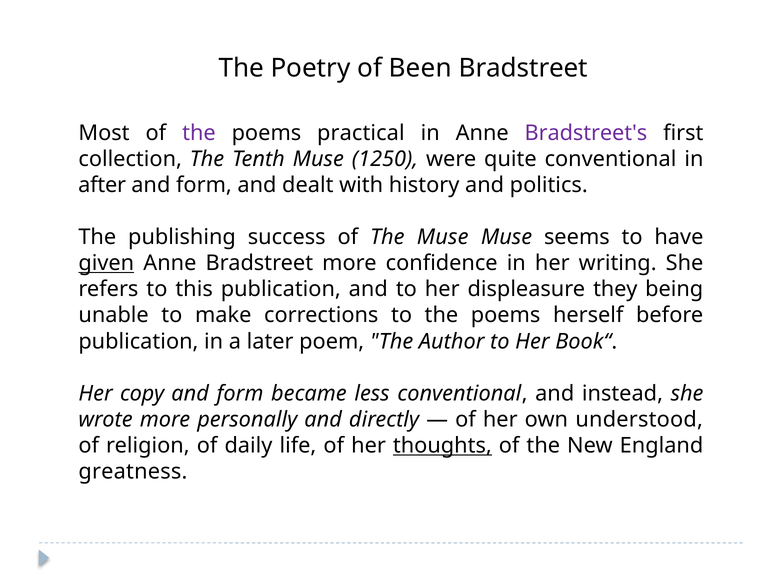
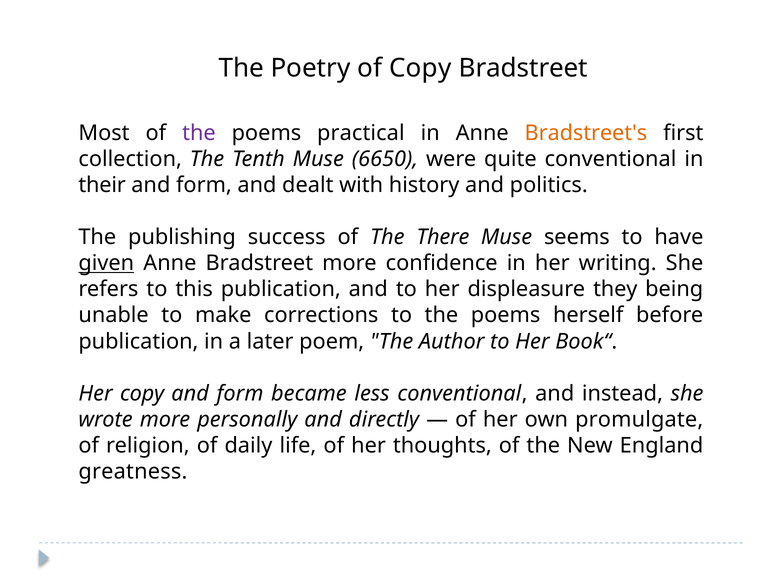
of Been: Been -> Copy
Bradstreet's colour: purple -> orange
1250: 1250 -> 6650
after: after -> their
The Muse: Muse -> There
understood: understood -> promulgate
thoughts underline: present -> none
